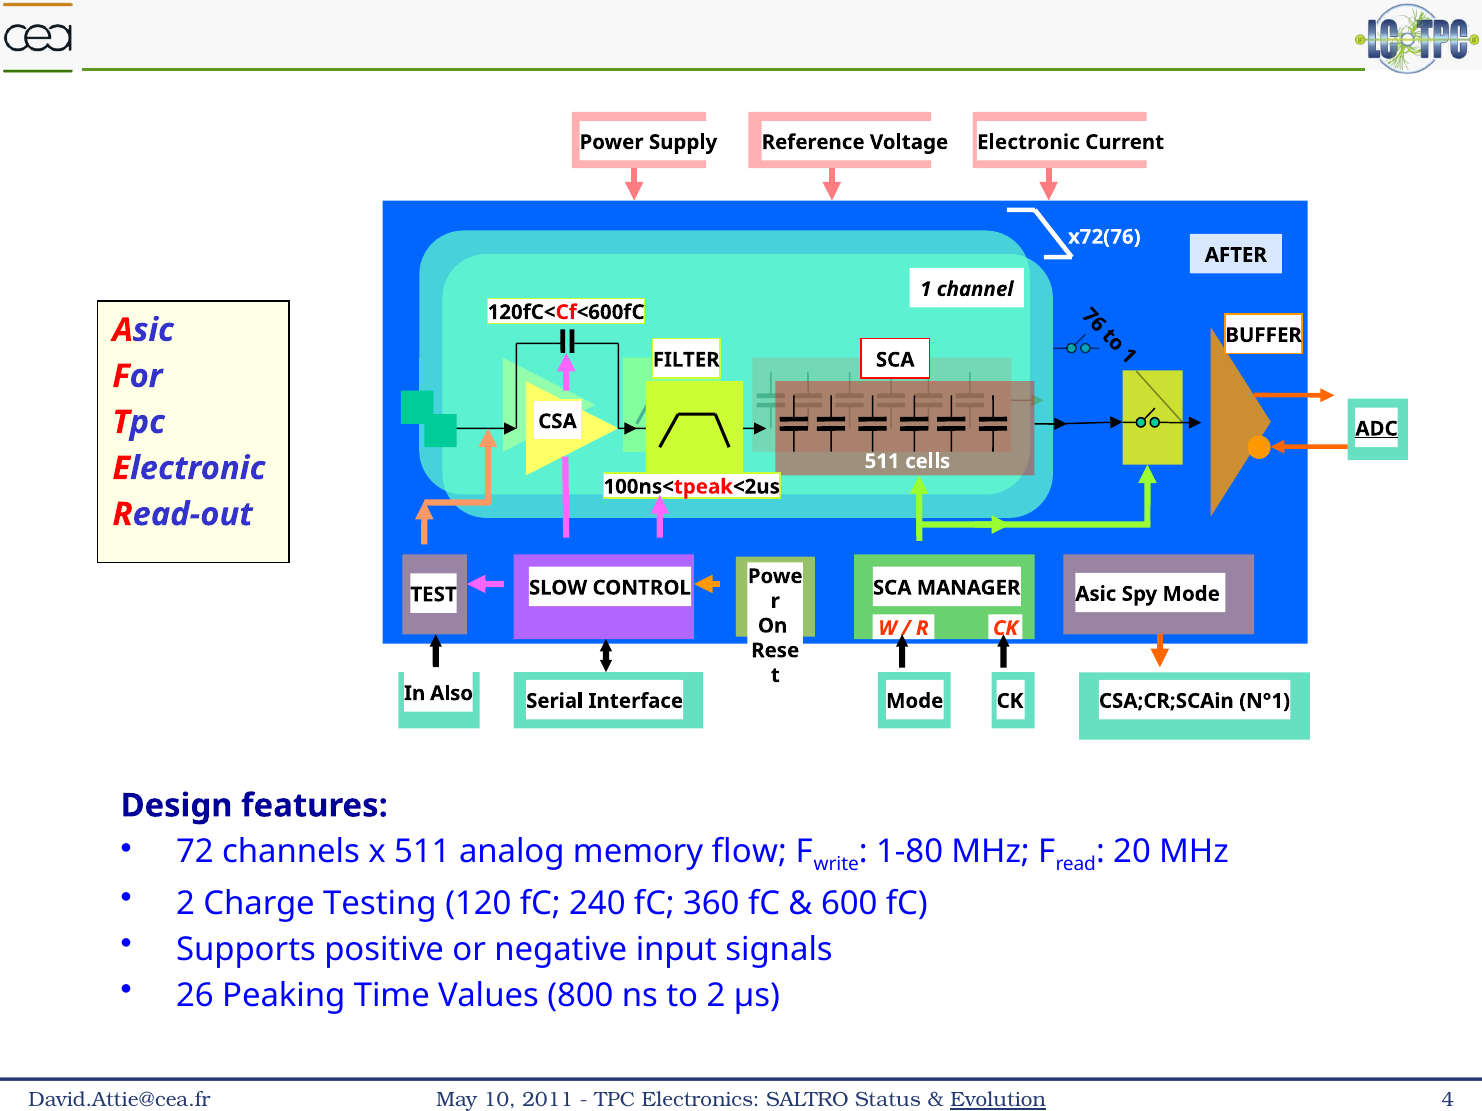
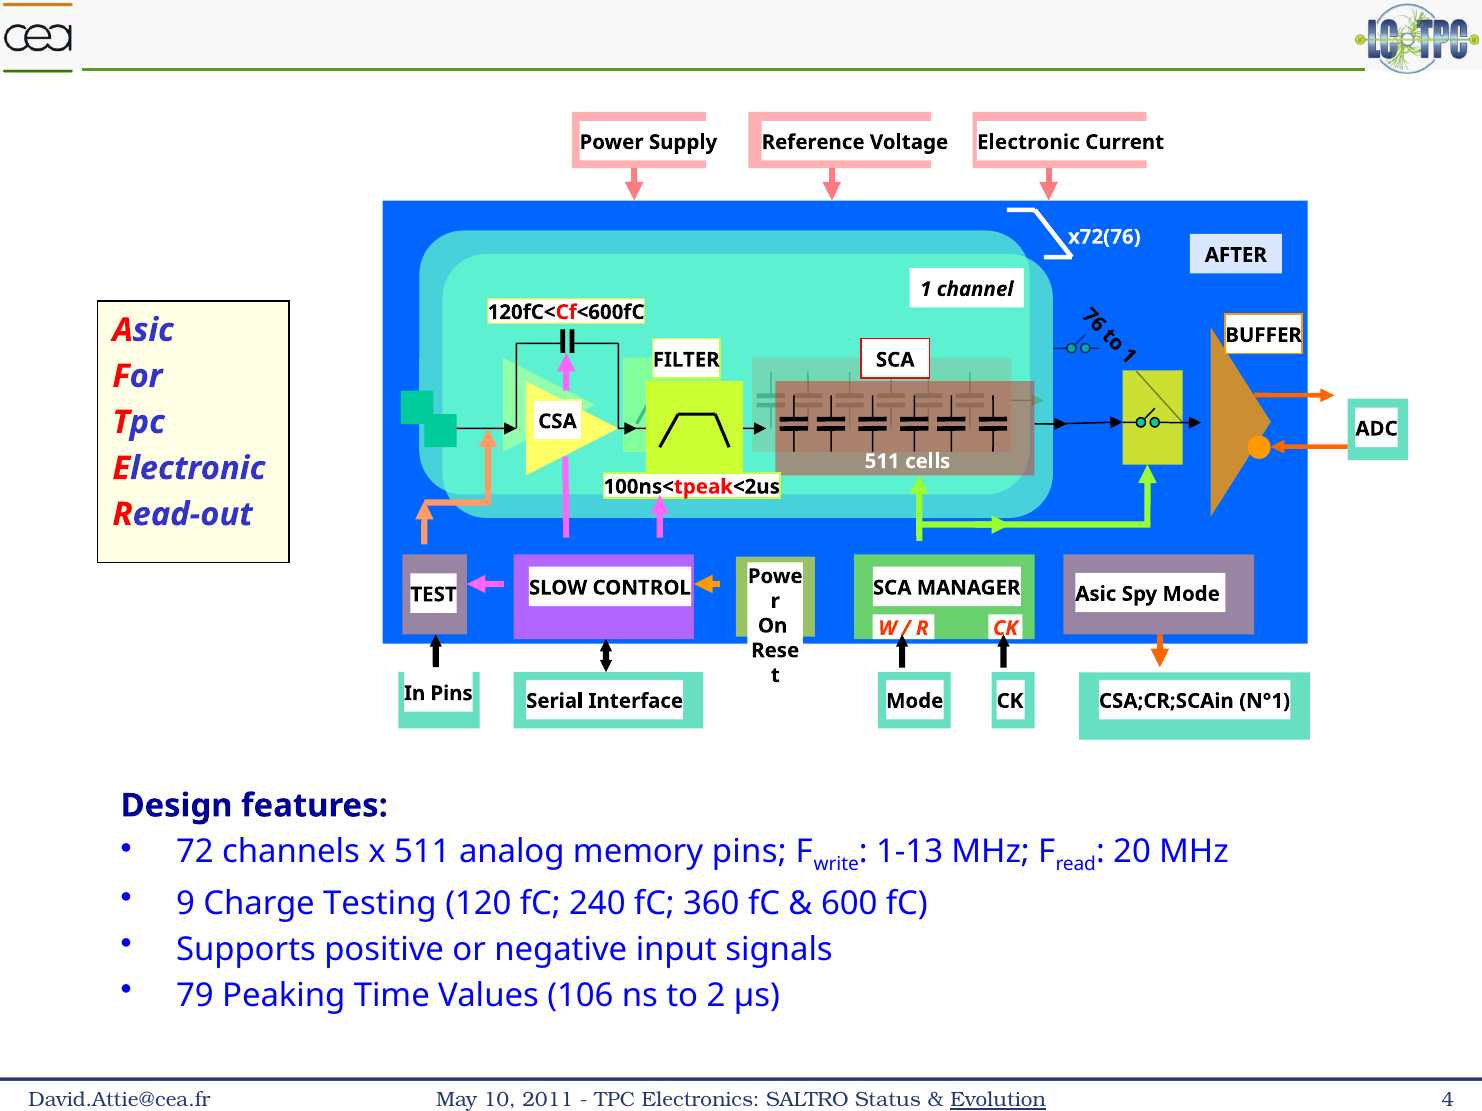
ADC underline: present -> none
In Also: Also -> Pins
memory flow: flow -> pins
1-80: 1-80 -> 1-13
2 at (186, 904): 2 -> 9
26: 26 -> 79
800: 800 -> 106
